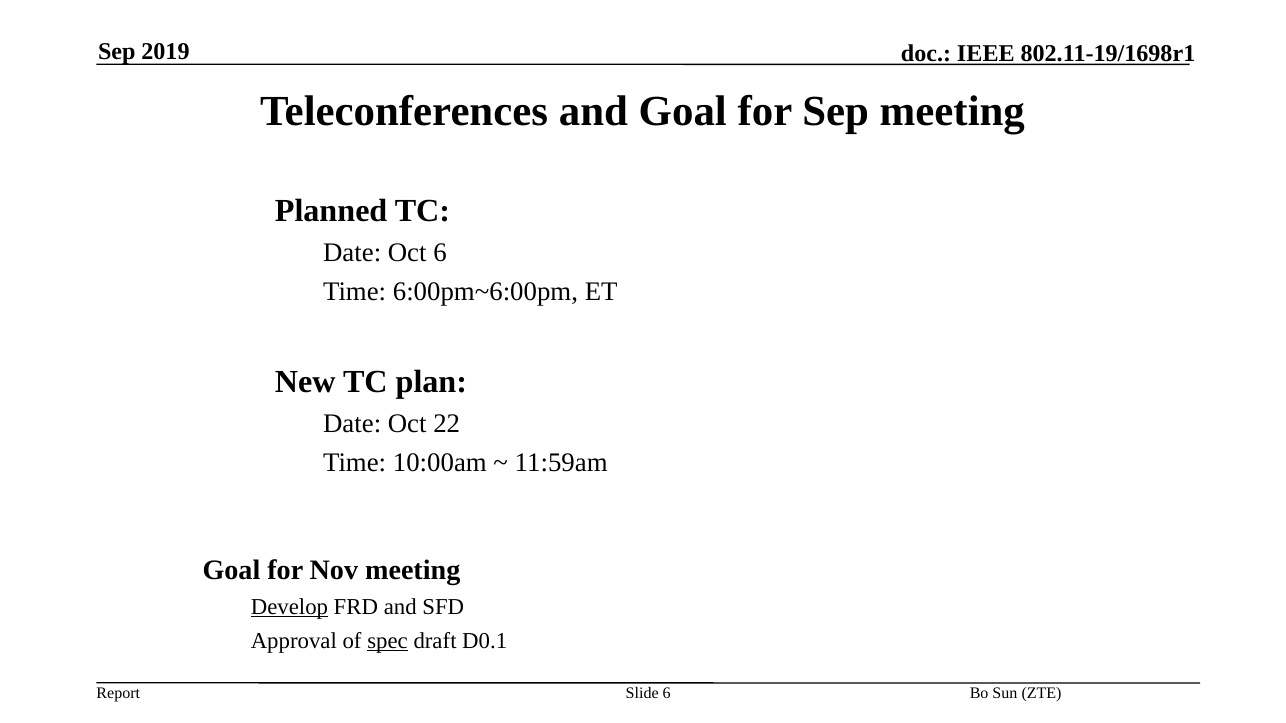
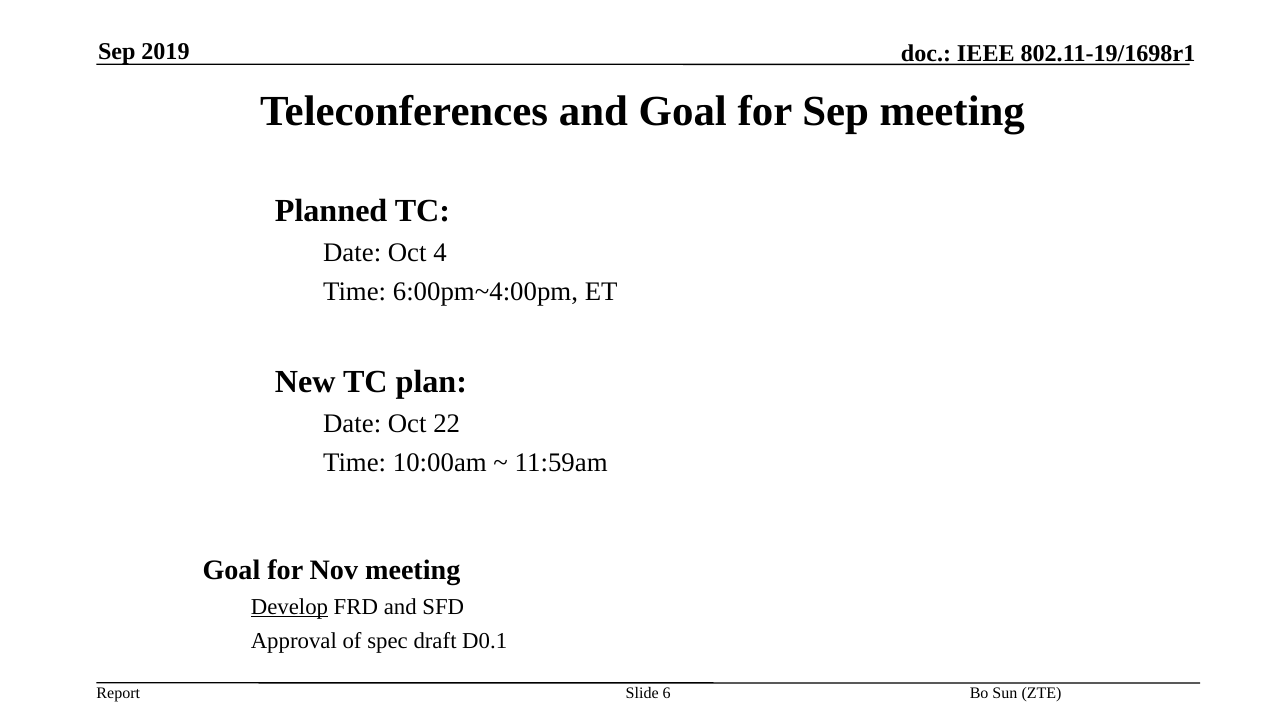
Oct 6: 6 -> 4
6:00pm~6:00pm: 6:00pm~6:00pm -> 6:00pm~4:00pm
spec underline: present -> none
